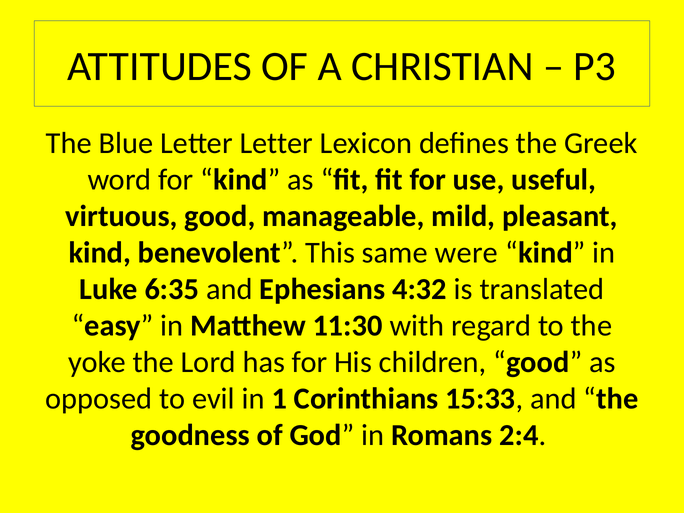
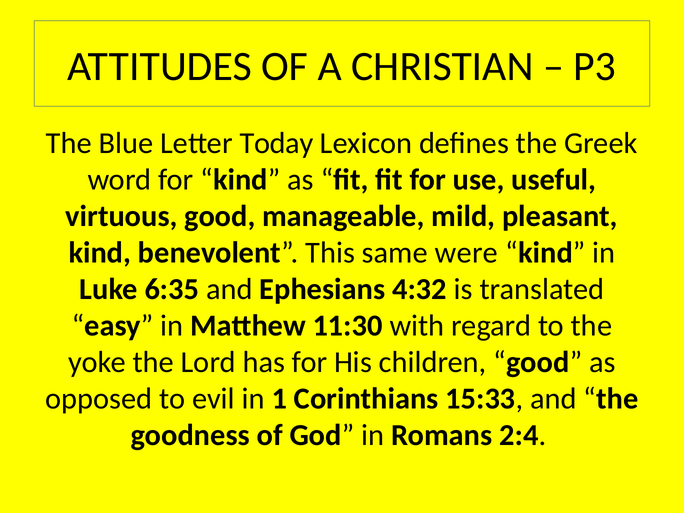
Letter Letter: Letter -> Today
